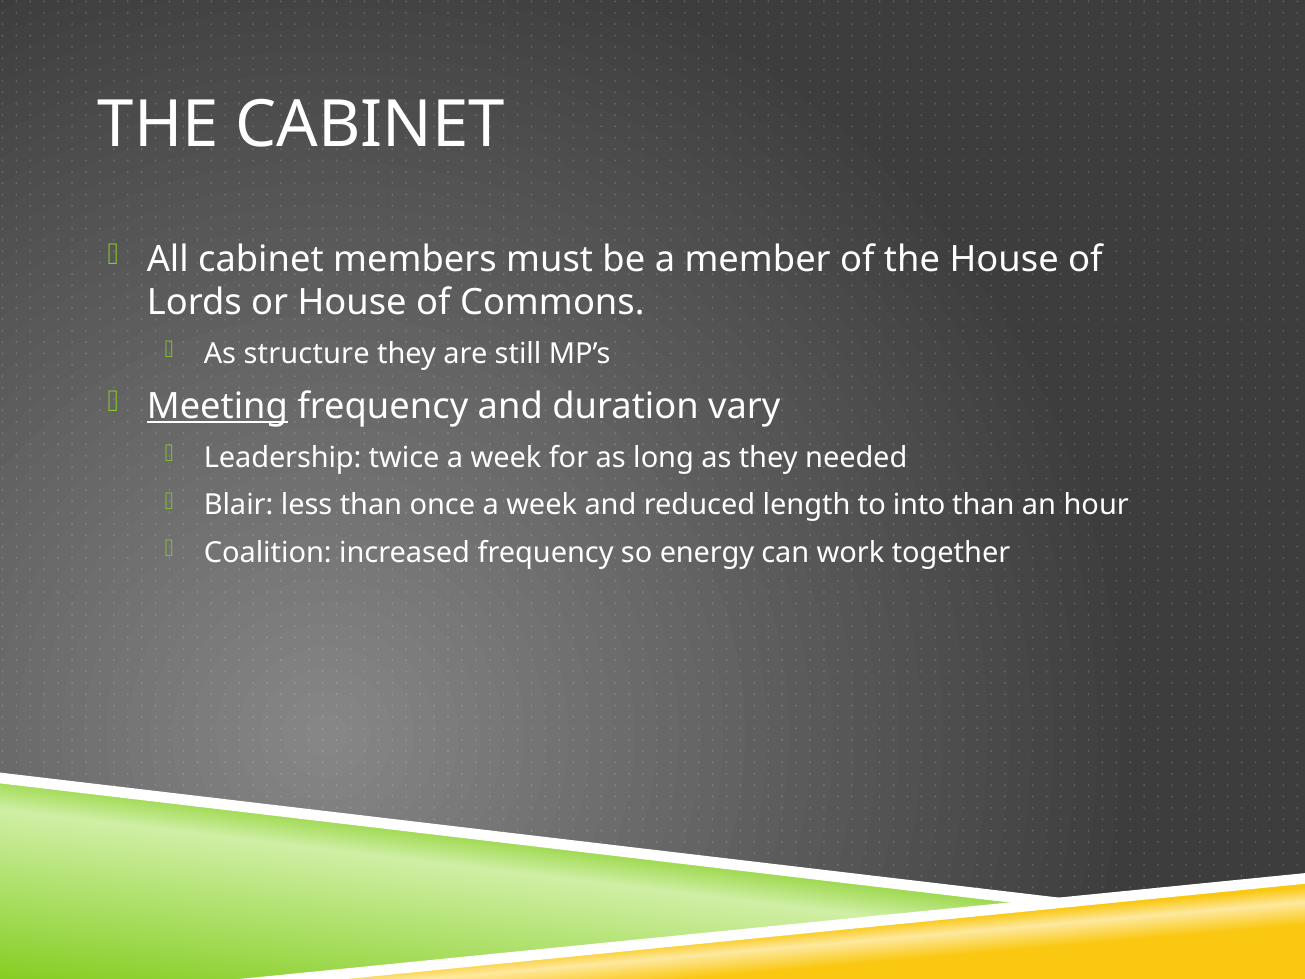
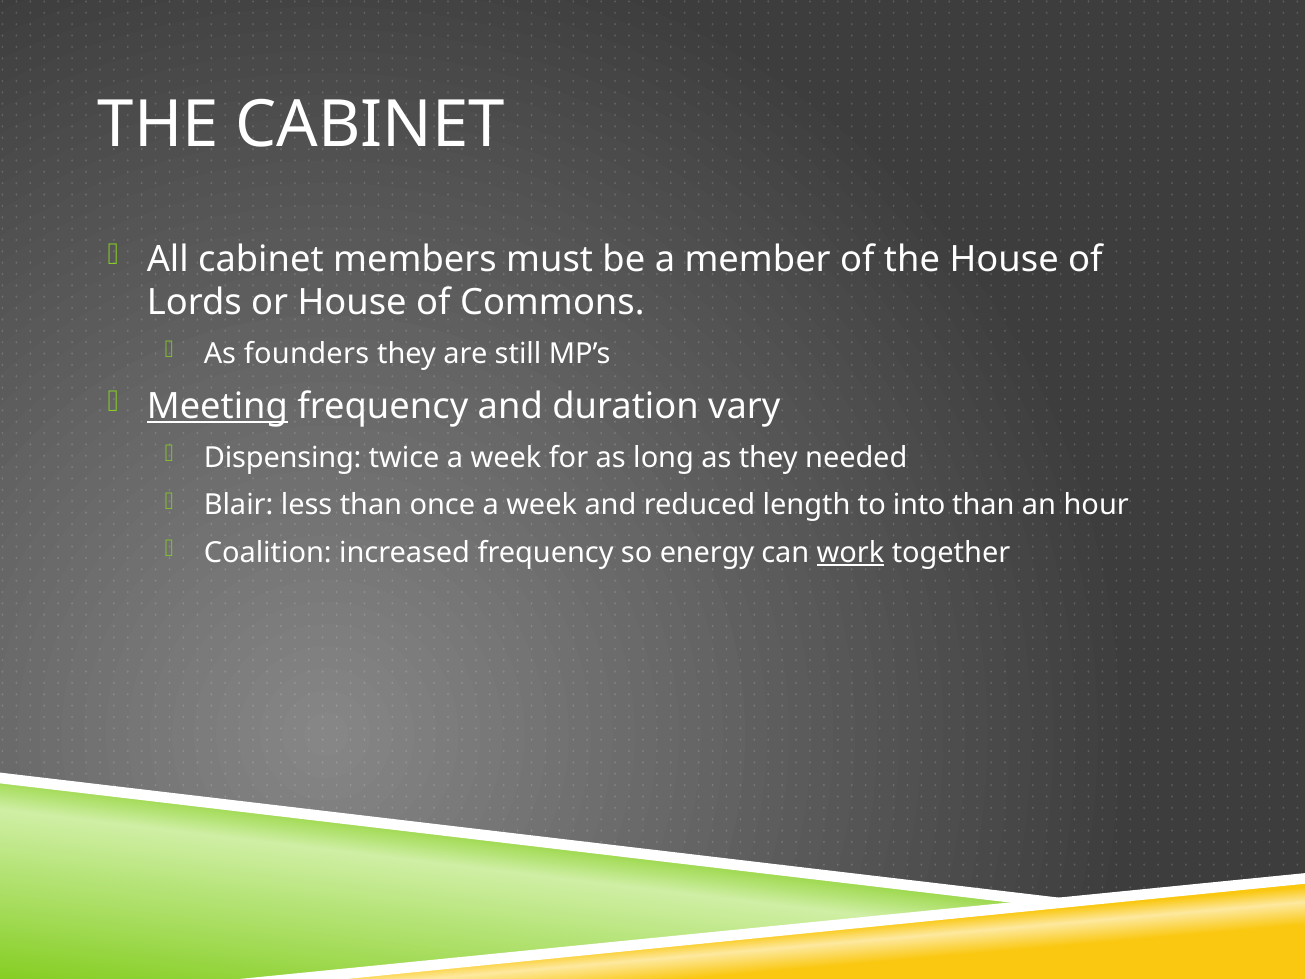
structure: structure -> founders
Leadership: Leadership -> Dispensing
work underline: none -> present
